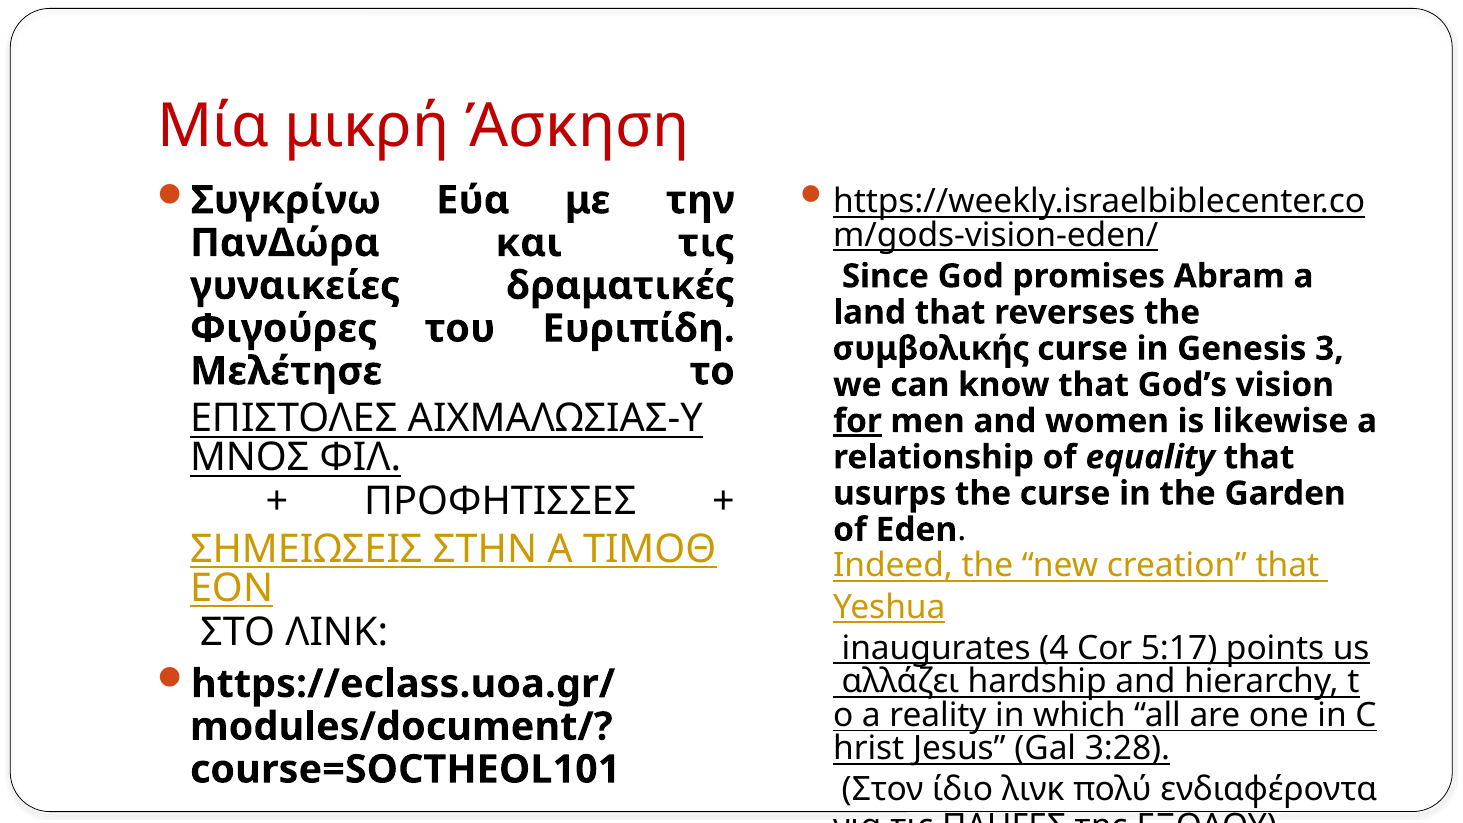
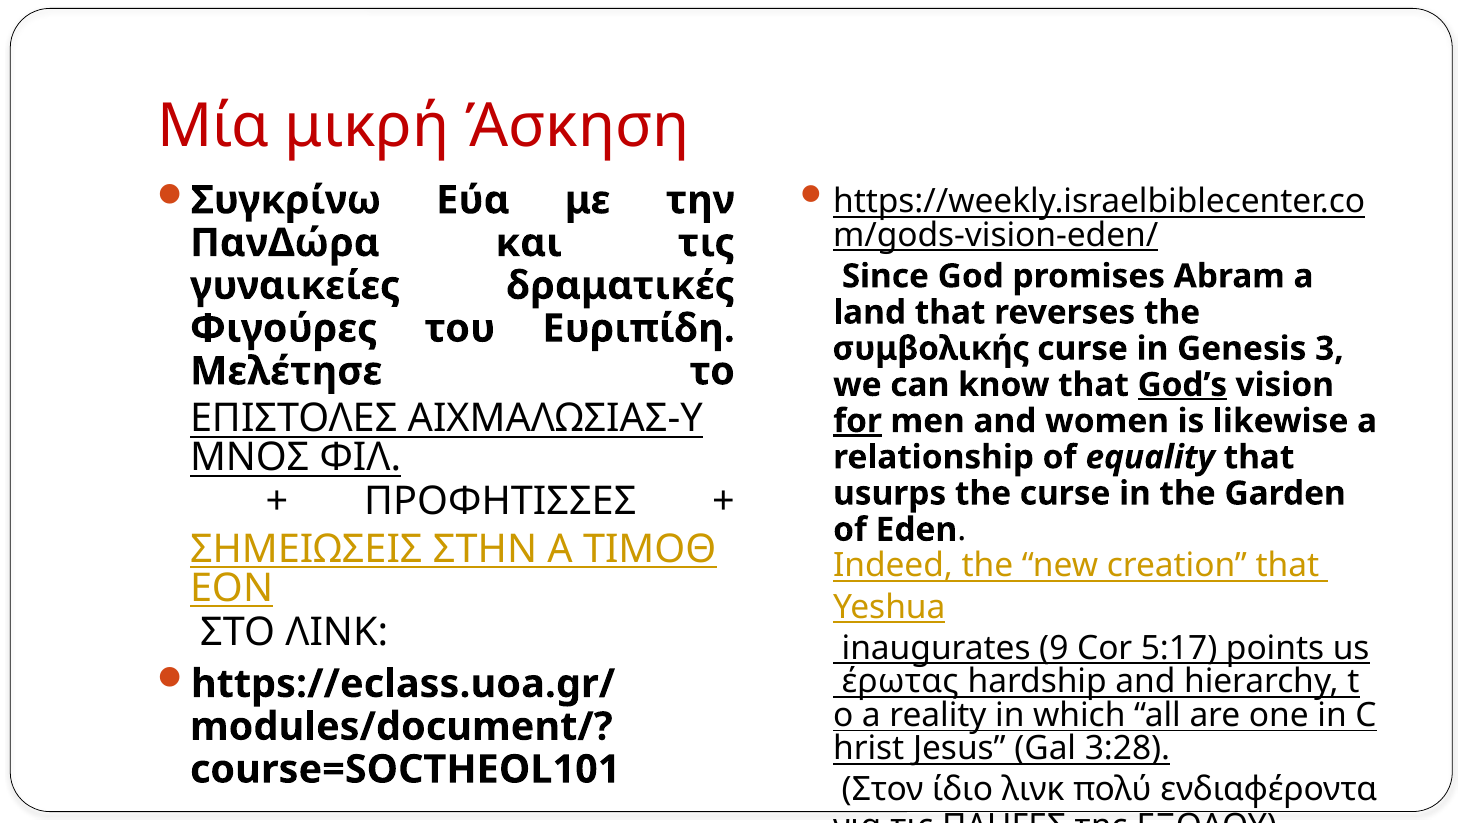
God’s underline: none -> present
4: 4 -> 9
αλλάζει: αλλάζει -> έρωτας
